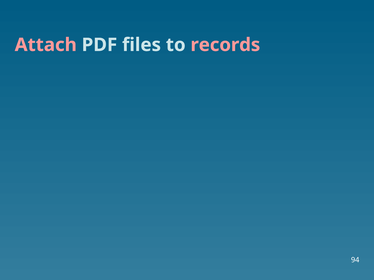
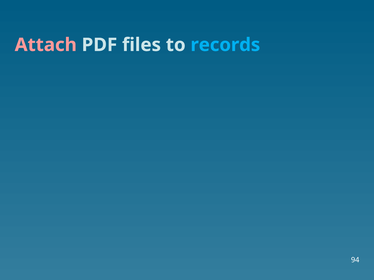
records colour: pink -> light blue
